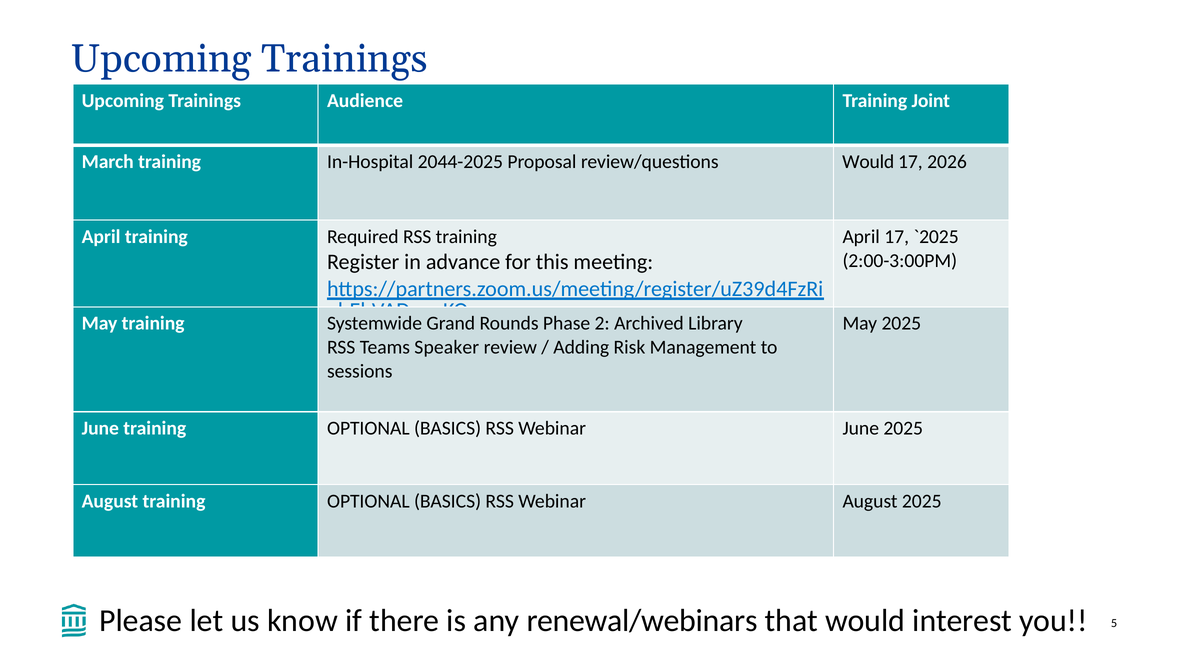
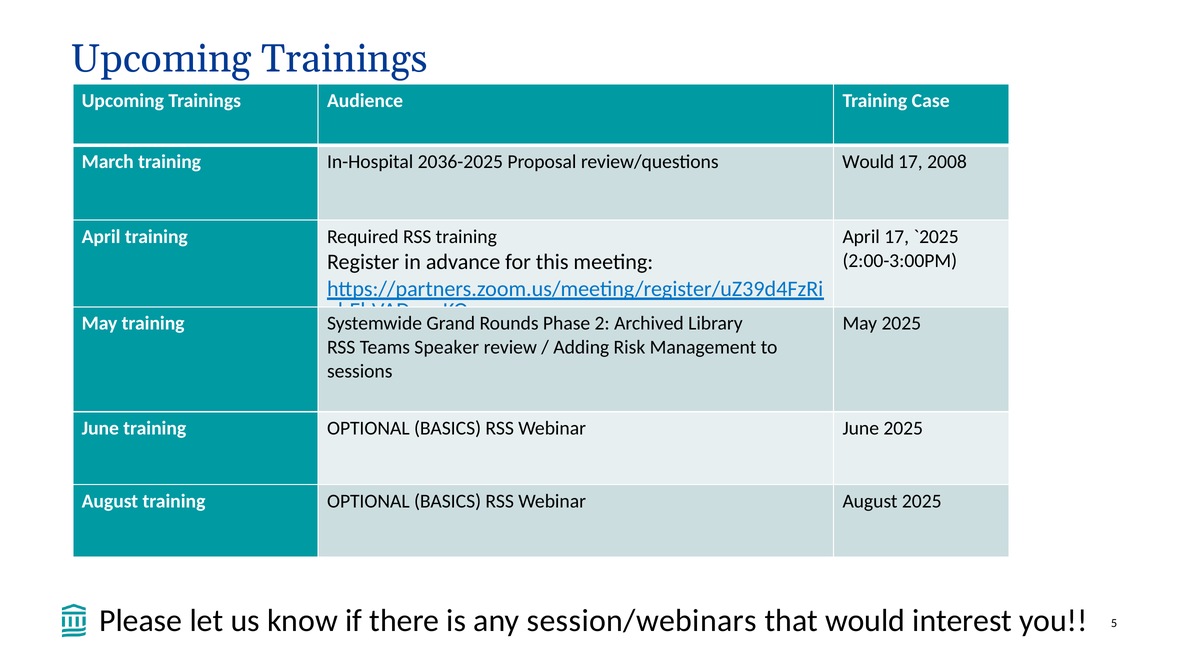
Joint: Joint -> Case
2044-2025: 2044-2025 -> 2036-2025
2026: 2026 -> 2008
renewal/webinars: renewal/webinars -> session/webinars
